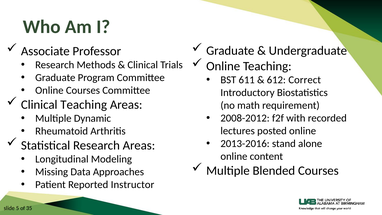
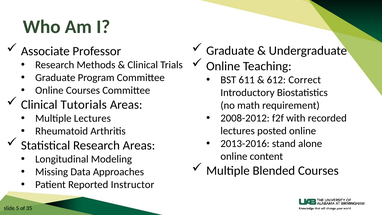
Clinical Teaching: Teaching -> Tutorials
Multiple Dynamic: Dynamic -> Lectures
